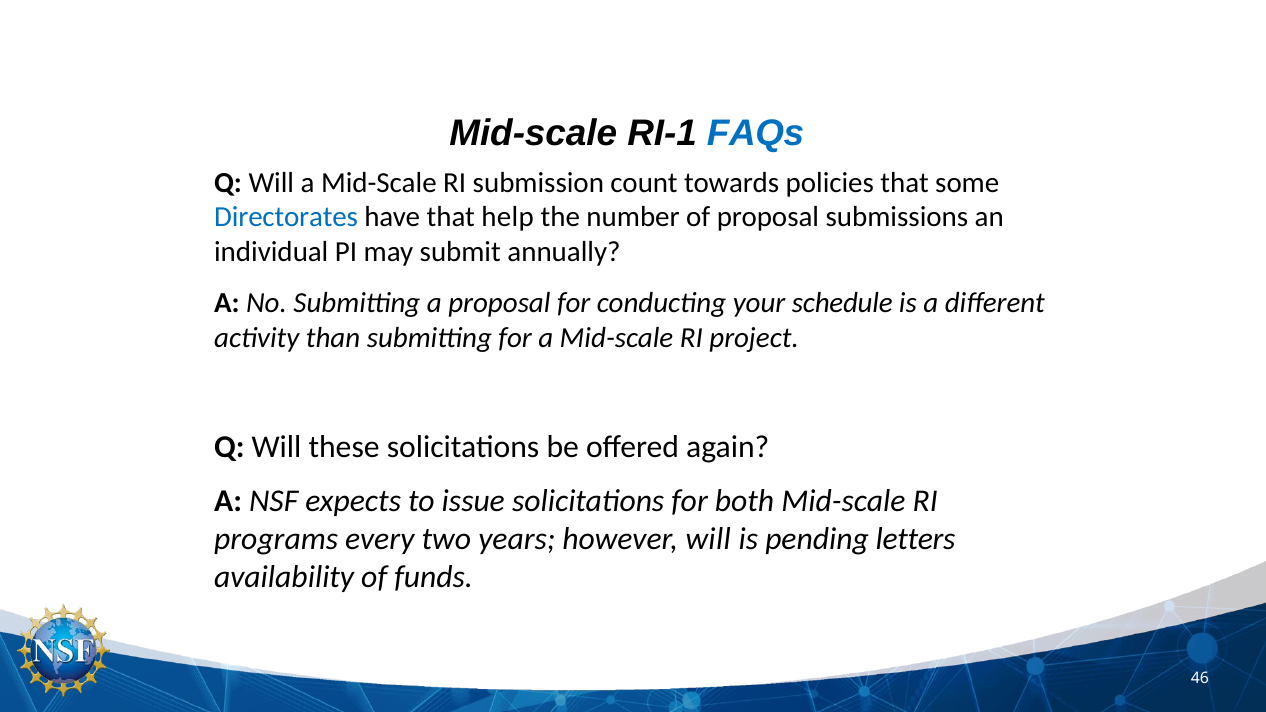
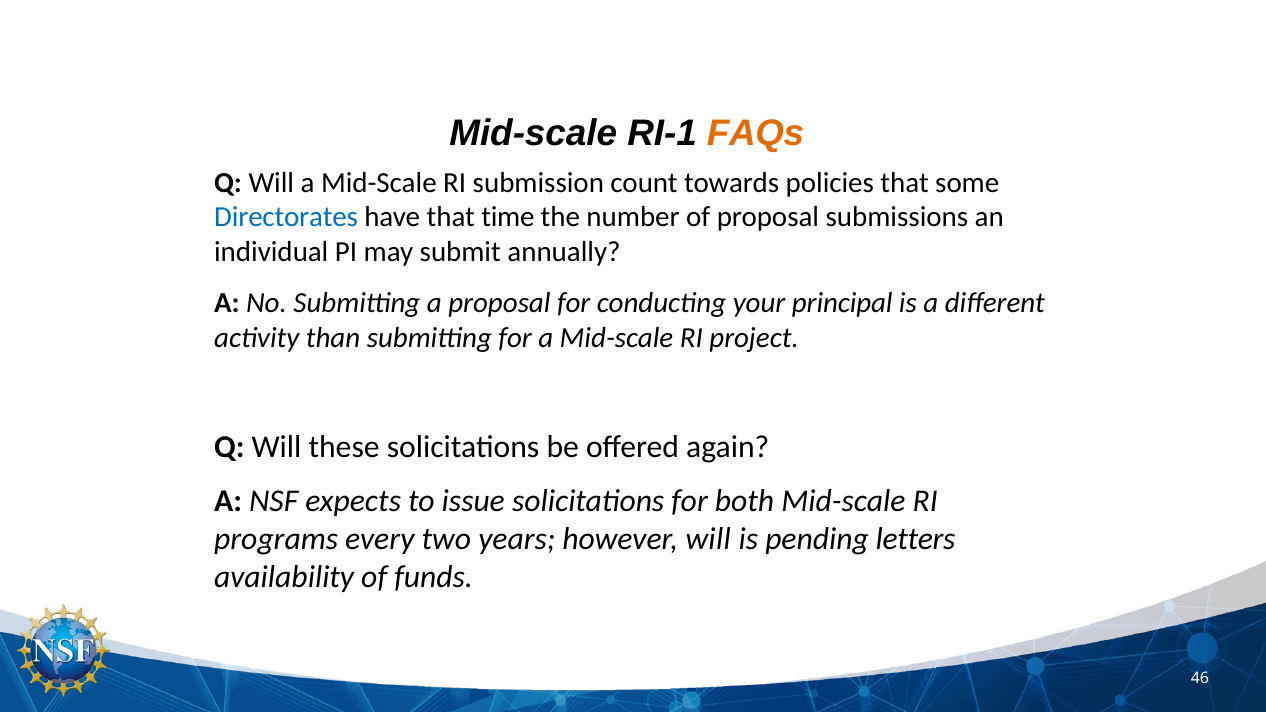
FAQs colour: blue -> orange
help: help -> time
schedule: schedule -> principal
